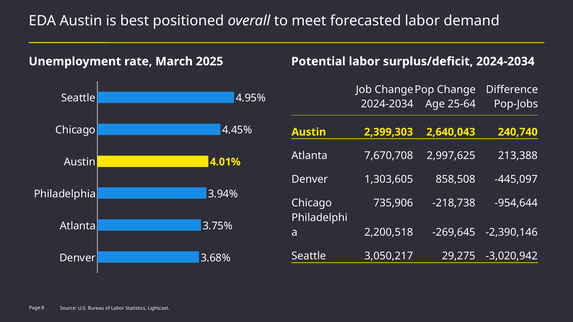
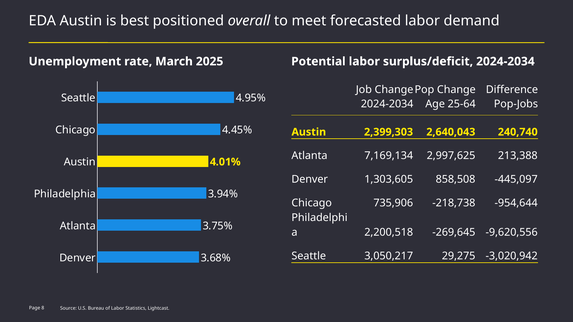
7,670,708: 7,670,708 -> 7,169,134
-2,390,146: -2,390,146 -> -9,620,556
